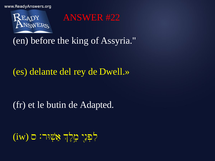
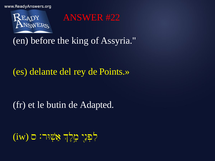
Dwell: Dwell -> Points
